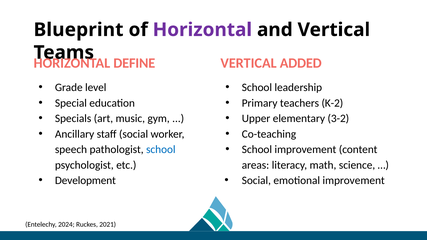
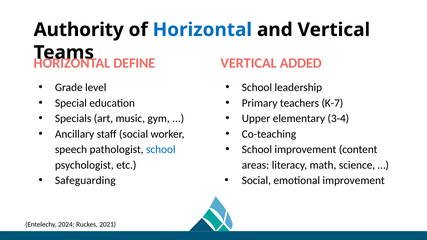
Blueprint: Blueprint -> Authority
Horizontal at (202, 30) colour: purple -> blue
K-2: K-2 -> K-7
3-2: 3-2 -> 3-4
Development: Development -> Safeguarding
